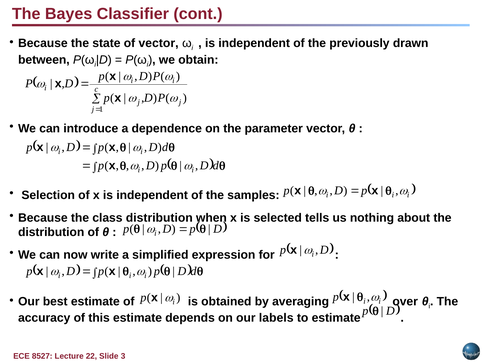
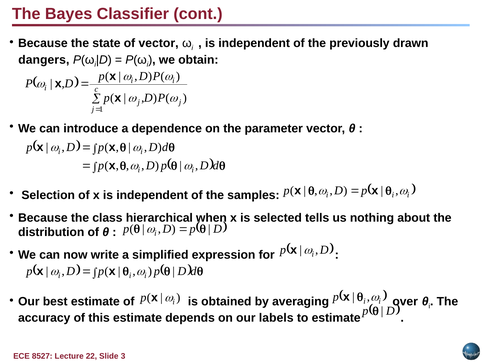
between: between -> dangers
class distribution: distribution -> hierarchical
